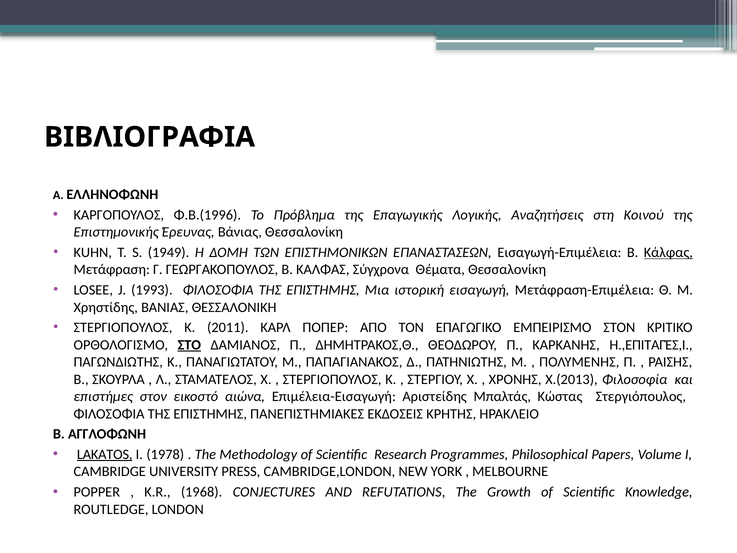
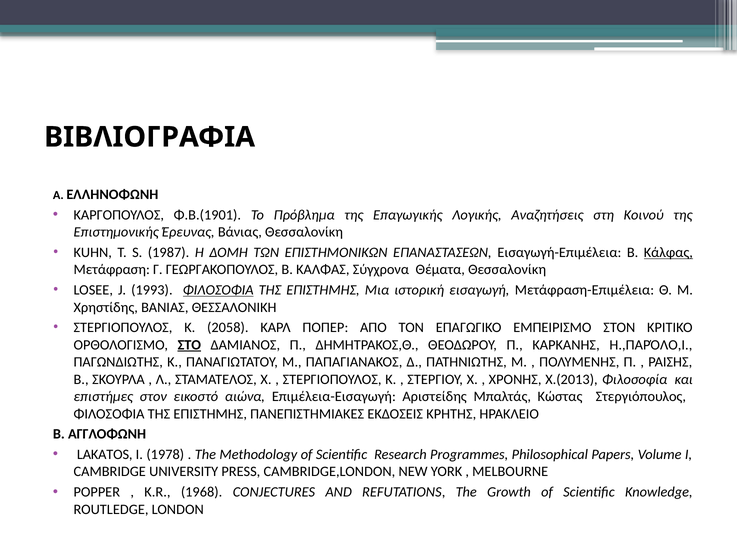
Φ.Β.(1996: Φ.Β.(1996 -> Φ.Β.(1901
1949: 1949 -> 1987
ΦΙΛΟΣΟΦΙΑ at (218, 290) underline: none -> present
2011: 2011 -> 2058
Η.,ΕΠΙΤΑΓΈΣ,Ι: Η.,ΕΠΙΤΑΓΈΣ,Ι -> Η.,ΠΑΡΌΛΟ,Ι
LAKATOS underline: present -> none
